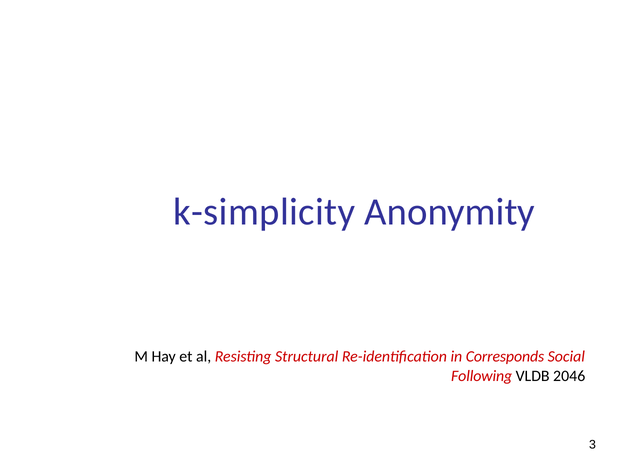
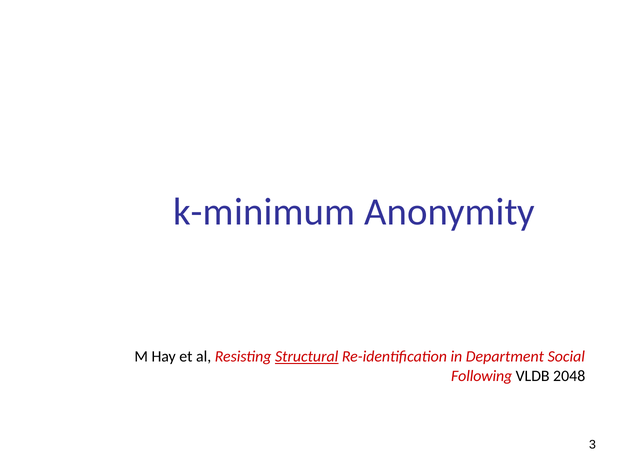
k-simplicity: k-simplicity -> k-minimum
Structural underline: none -> present
Corresponds: Corresponds -> Department
2046: 2046 -> 2048
